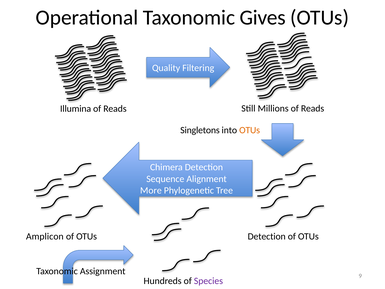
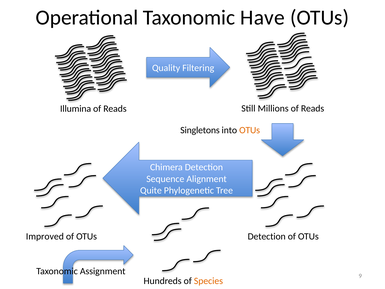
Gives: Gives -> Have
More: More -> Quite
Amplicon: Amplicon -> Improved
Species colour: purple -> orange
